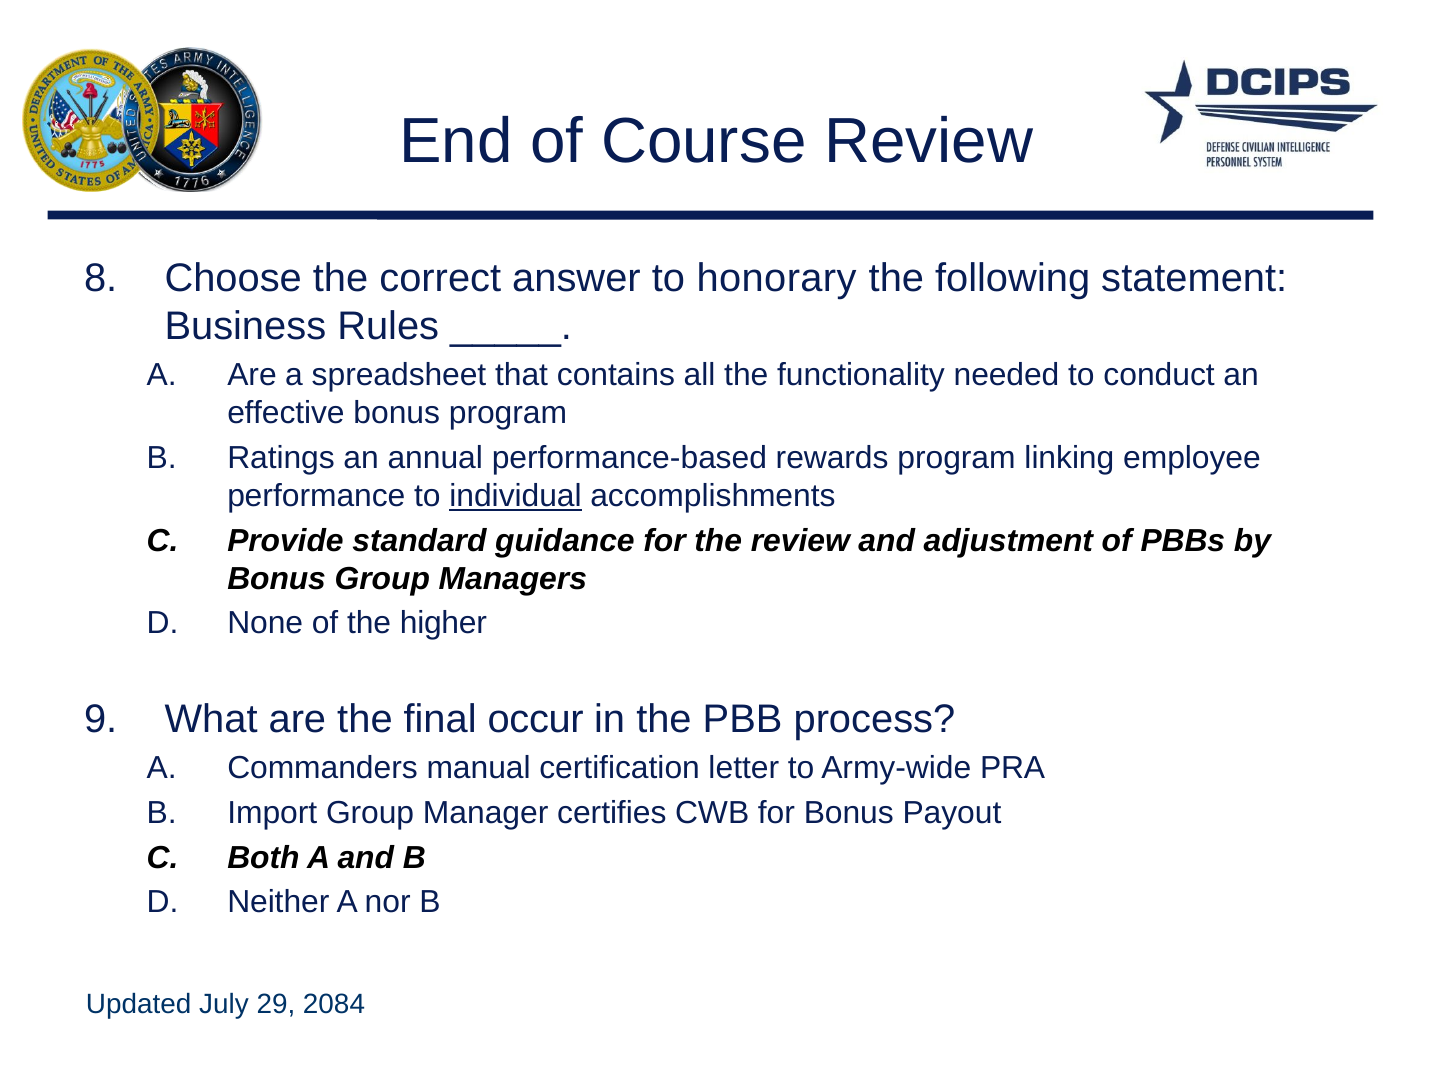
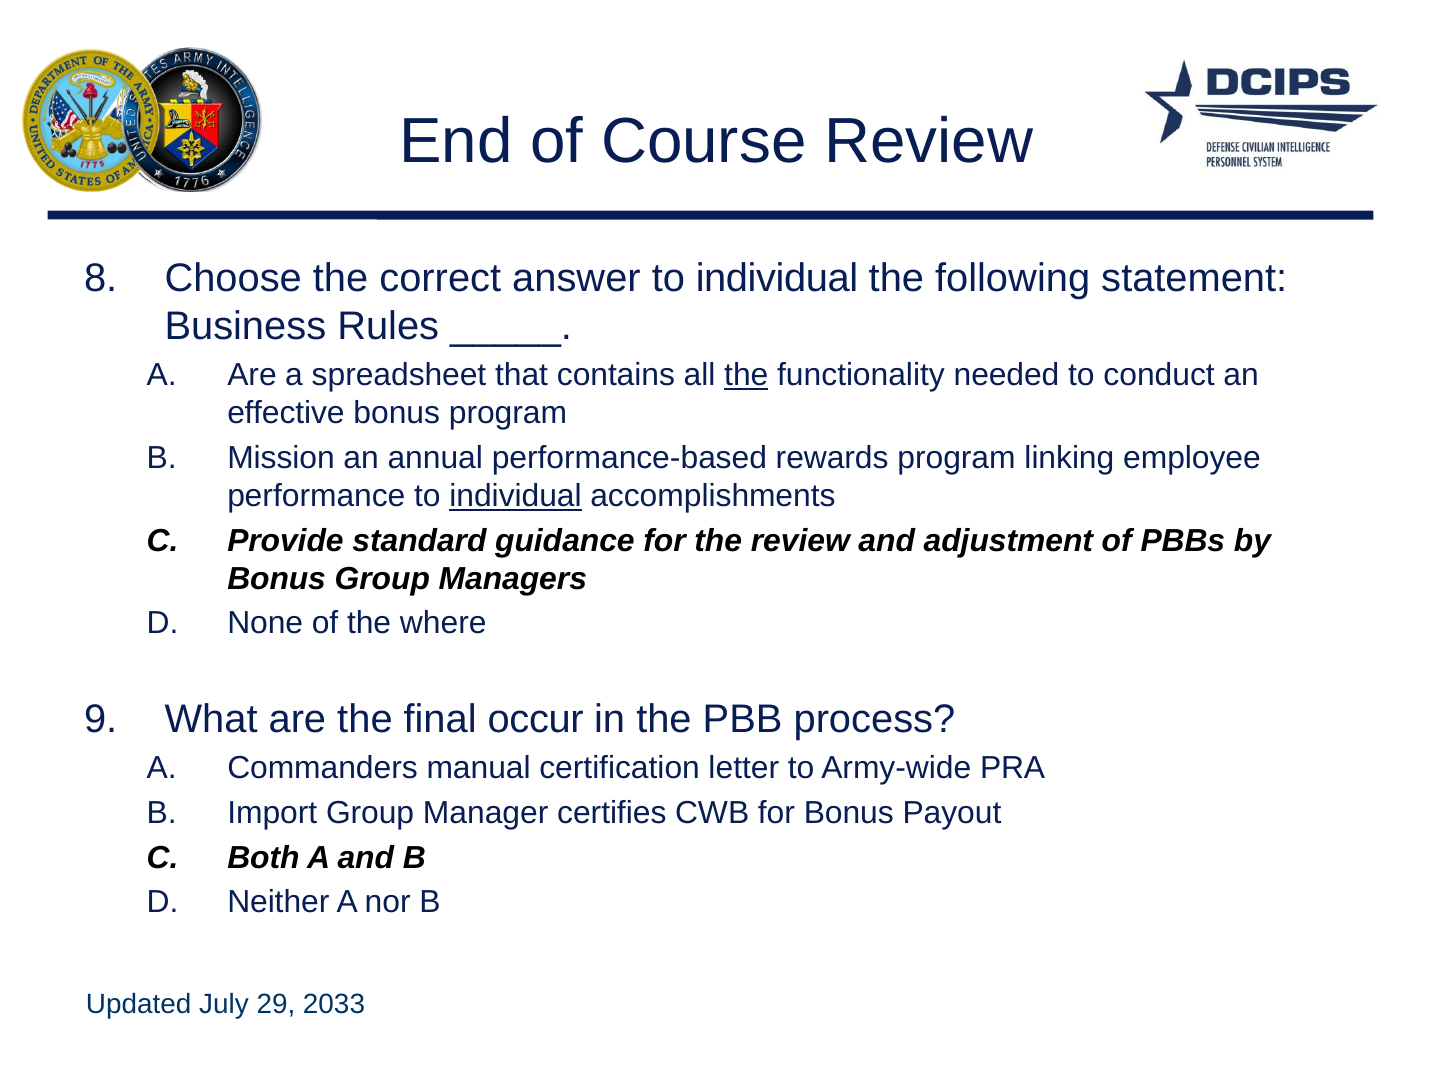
answer to honorary: honorary -> individual
the at (746, 375) underline: none -> present
Ratings: Ratings -> Mission
higher: higher -> where
2084: 2084 -> 2033
